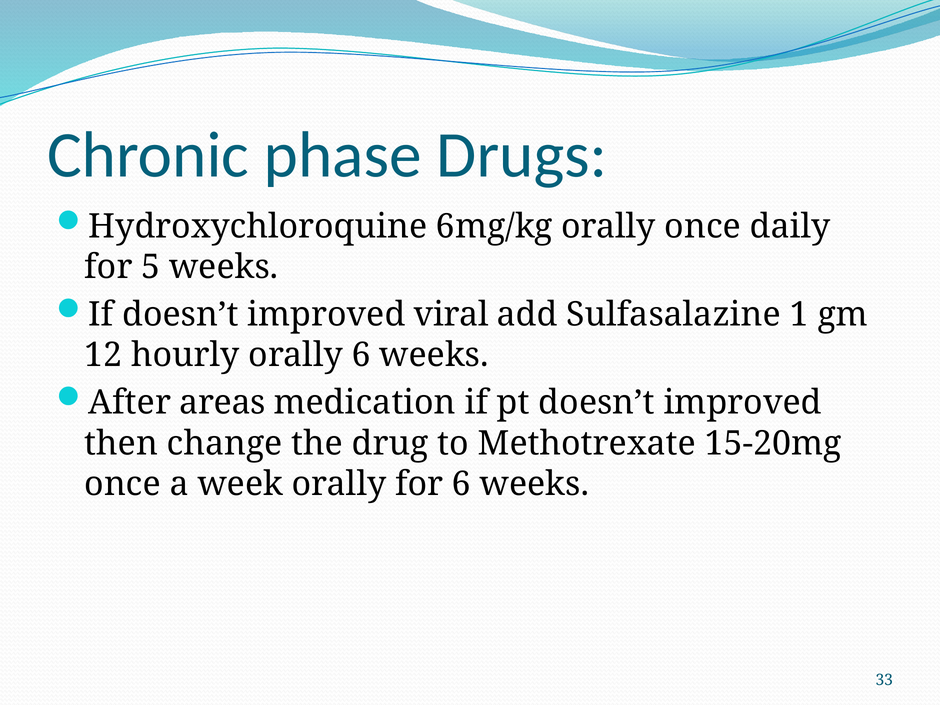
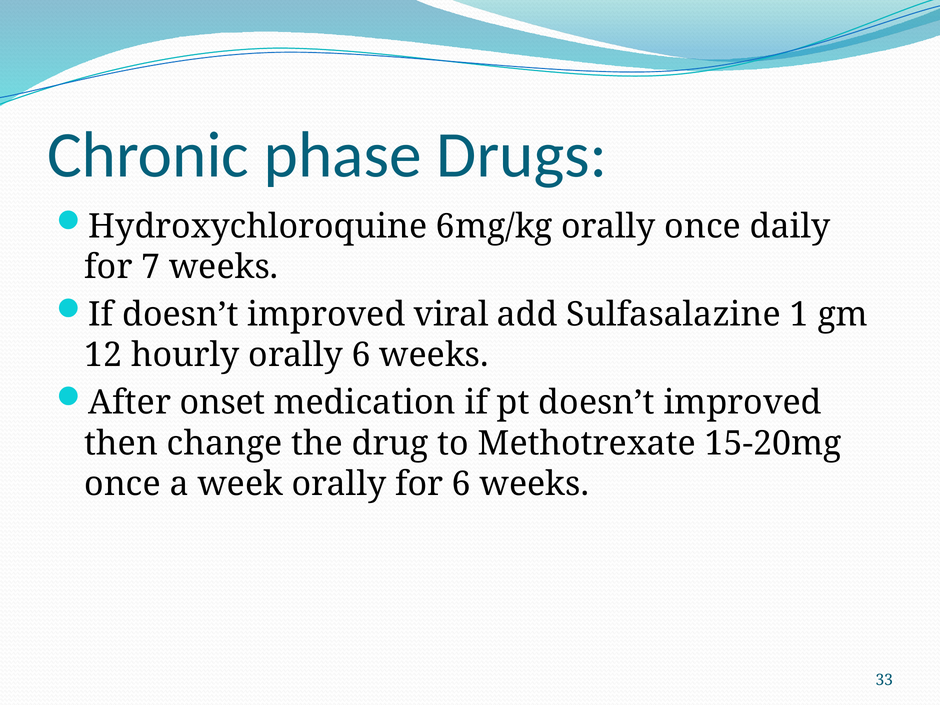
5: 5 -> 7
areas: areas -> onset
